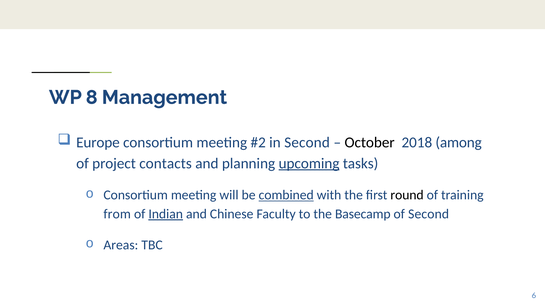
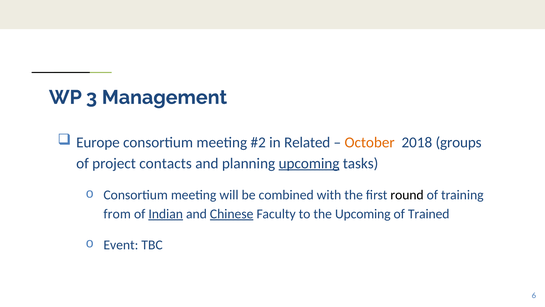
8: 8 -> 3
in Second: Second -> Related
October colour: black -> orange
among: among -> groups
combined underline: present -> none
Chinese underline: none -> present
the Basecamp: Basecamp -> Upcoming
of Second: Second -> Trained
Areas: Areas -> Event
